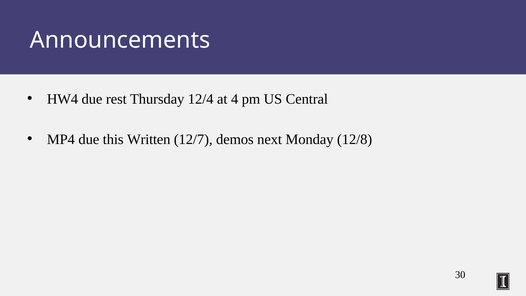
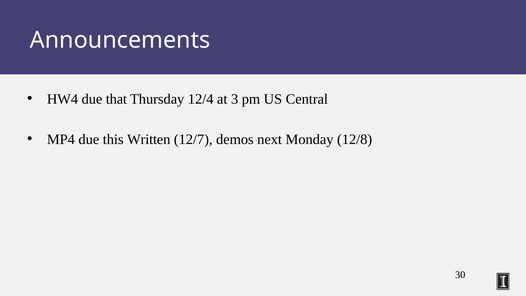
rest: rest -> that
4: 4 -> 3
